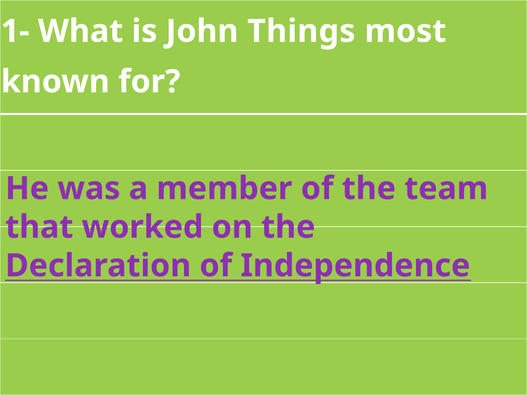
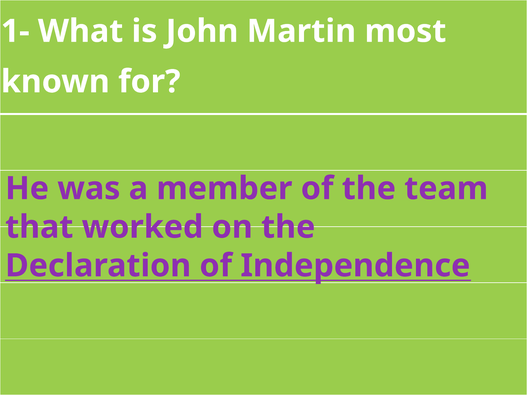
Things: Things -> Martin
